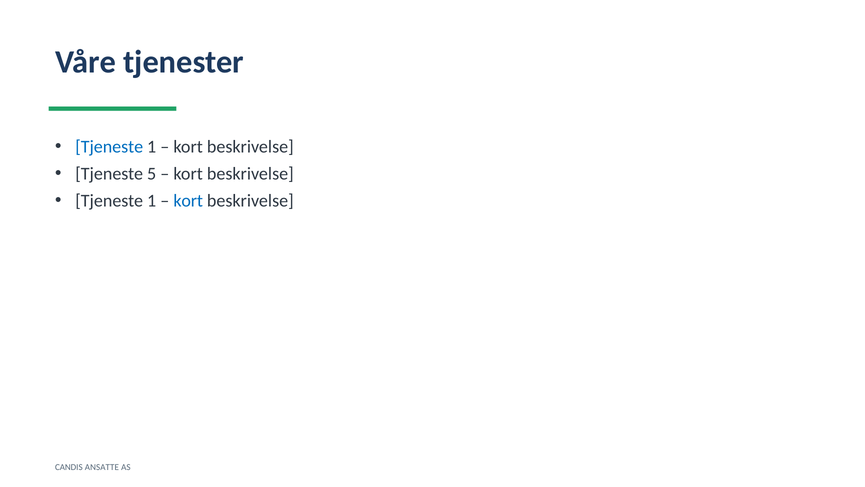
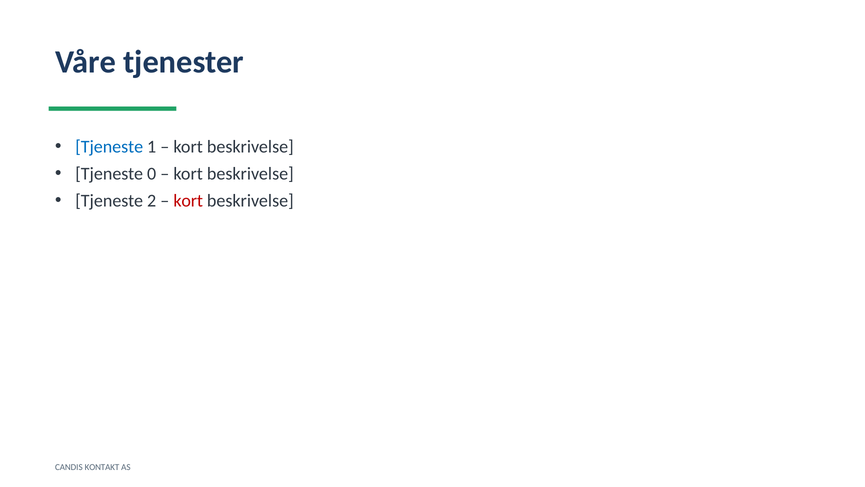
5: 5 -> 0
1 at (152, 201): 1 -> 2
kort at (188, 201) colour: blue -> red
ANSATTE: ANSATTE -> KONTAKT
